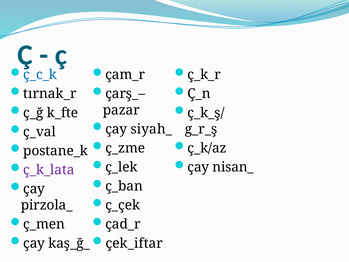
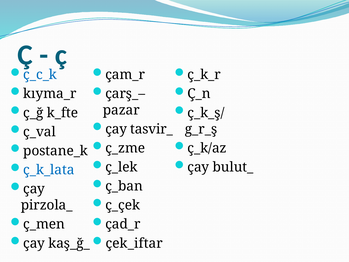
tırnak_r: tırnak_r -> kıyma_r
siyah_: siyah_ -> tasvir_
nisan_: nisan_ -> bulut_
ç_k_lata colour: purple -> blue
